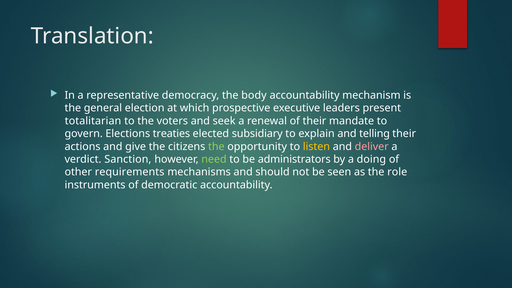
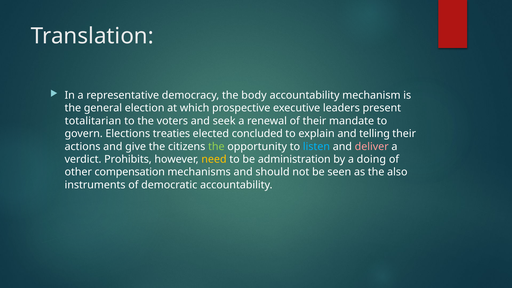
subsidiary: subsidiary -> concluded
listen colour: yellow -> light blue
Sanction: Sanction -> Prohibits
need colour: light green -> yellow
administrators: administrators -> administration
requirements: requirements -> compensation
role: role -> also
